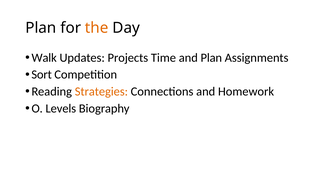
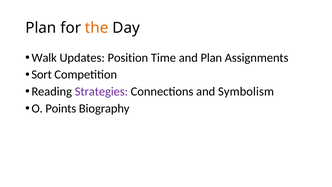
Projects: Projects -> Position
Strategies colour: orange -> purple
Homework: Homework -> Symbolism
Levels: Levels -> Points
